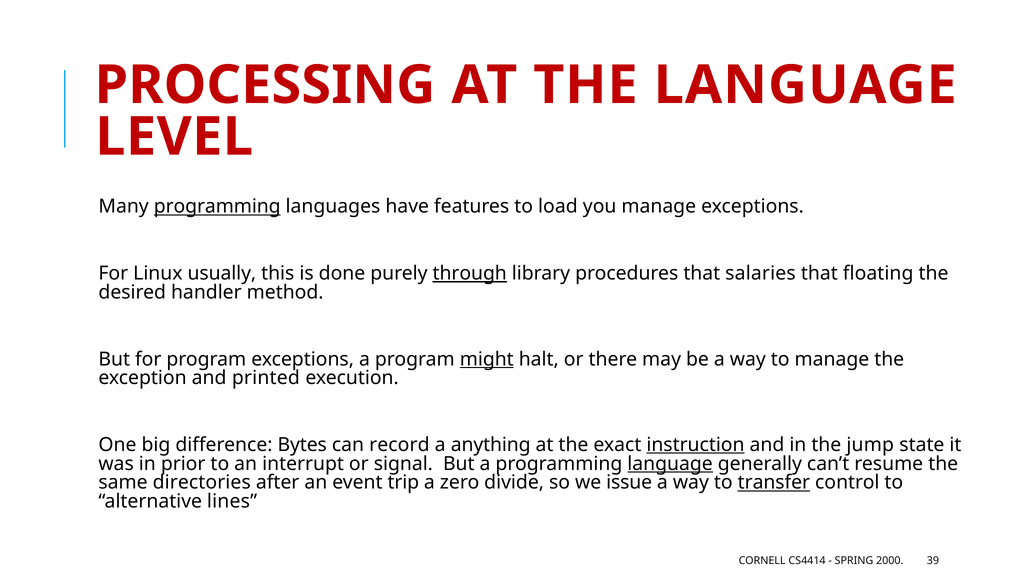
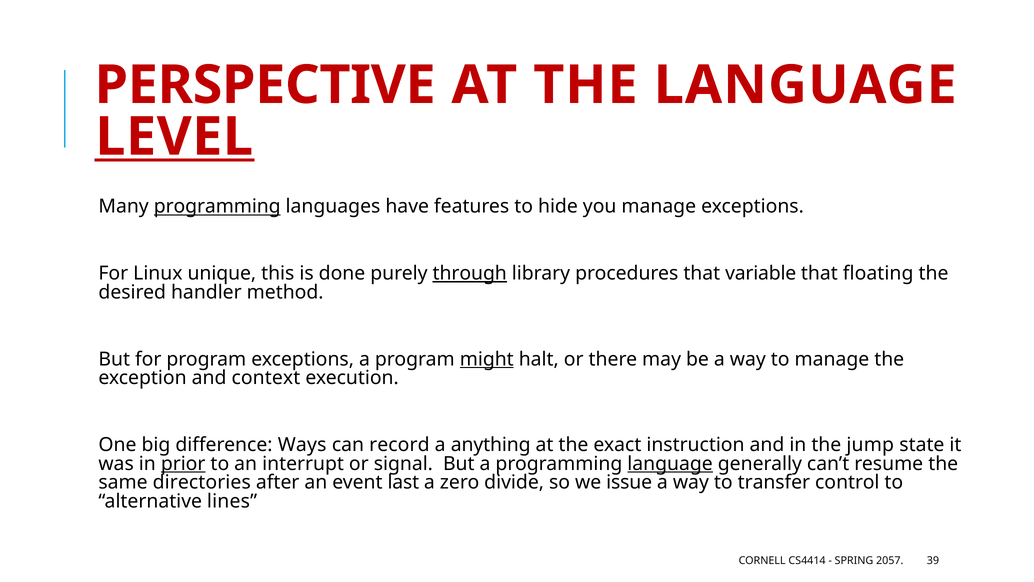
PROCESSING: PROCESSING -> PERSPECTIVE
LEVEL underline: none -> present
load: load -> hide
usually: usually -> unique
salaries: salaries -> variable
printed: printed -> context
Bytes: Bytes -> Ways
instruction underline: present -> none
prior underline: none -> present
trip: trip -> last
transfer underline: present -> none
2000: 2000 -> 2057
